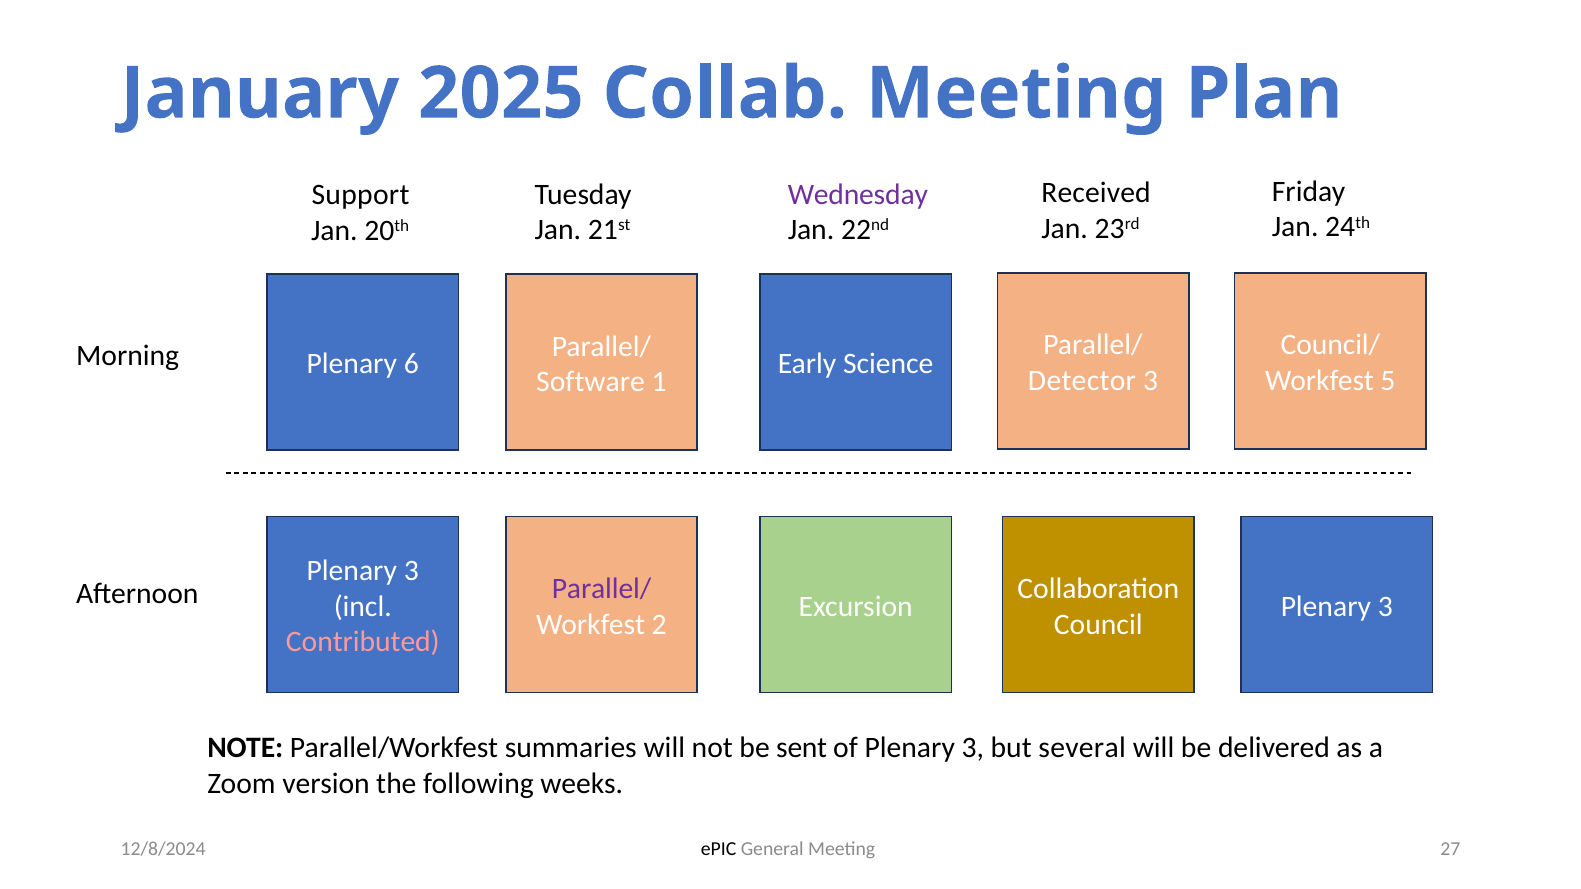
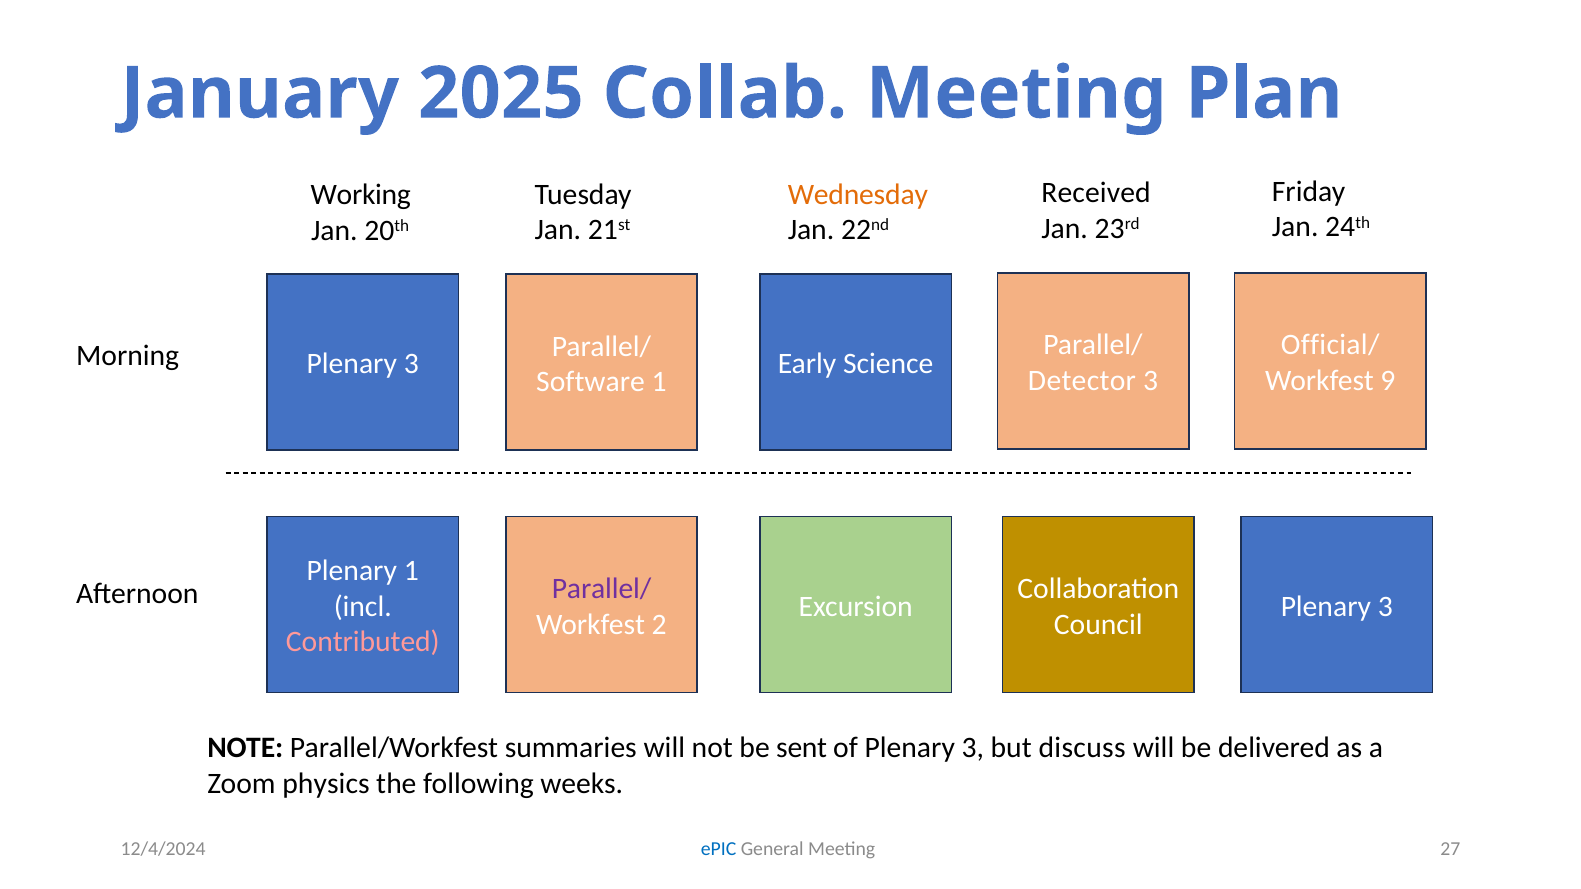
Wednesday colour: purple -> orange
Support: Support -> Working
Council/: Council/ -> Official/
6 at (411, 364): 6 -> 3
5: 5 -> 9
3 at (411, 571): 3 -> 1
several: several -> discuss
version: version -> physics
ePIC colour: black -> blue
12/8/2024: 12/8/2024 -> 12/4/2024
